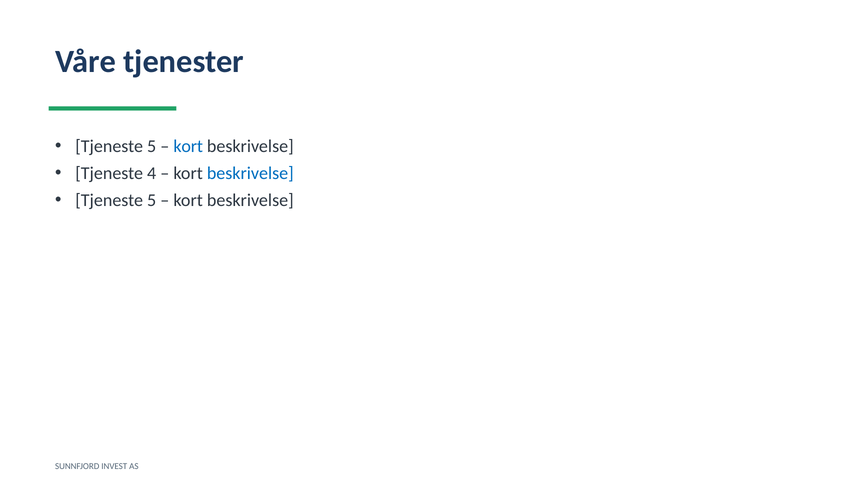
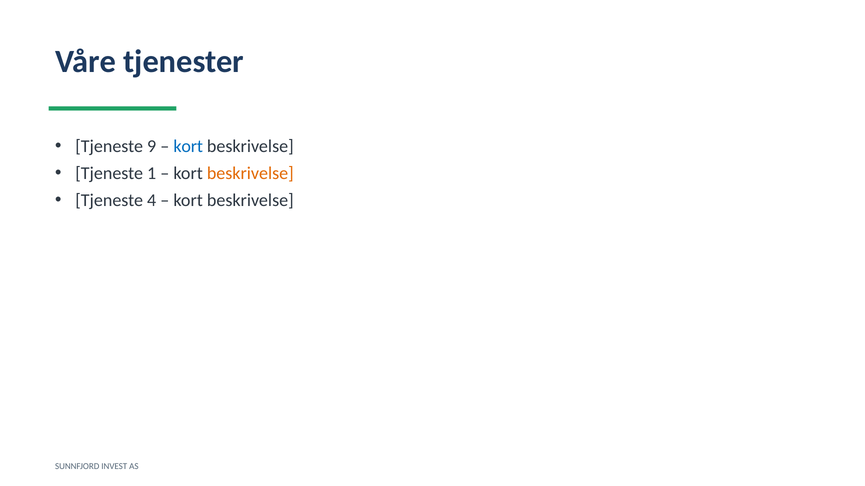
5 at (152, 147): 5 -> 9
4: 4 -> 1
beskrivelse at (250, 174) colour: blue -> orange
5 at (152, 201): 5 -> 4
